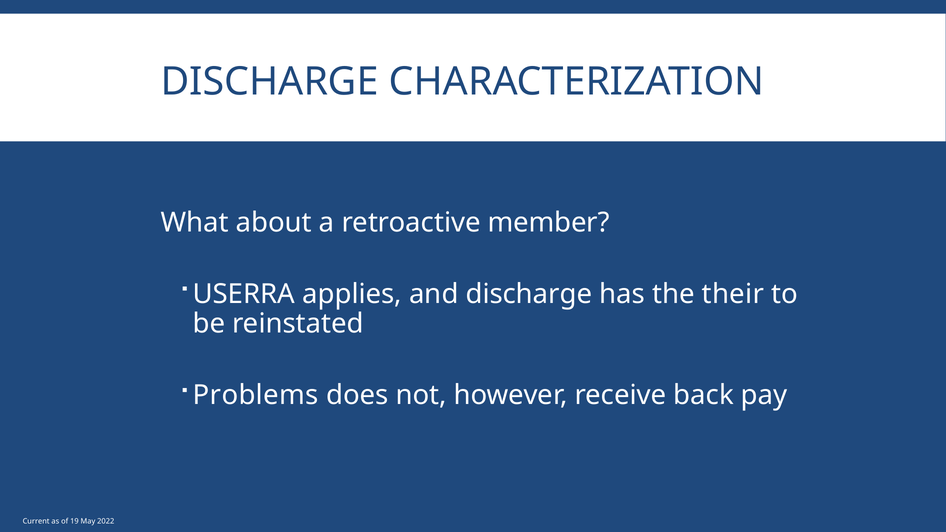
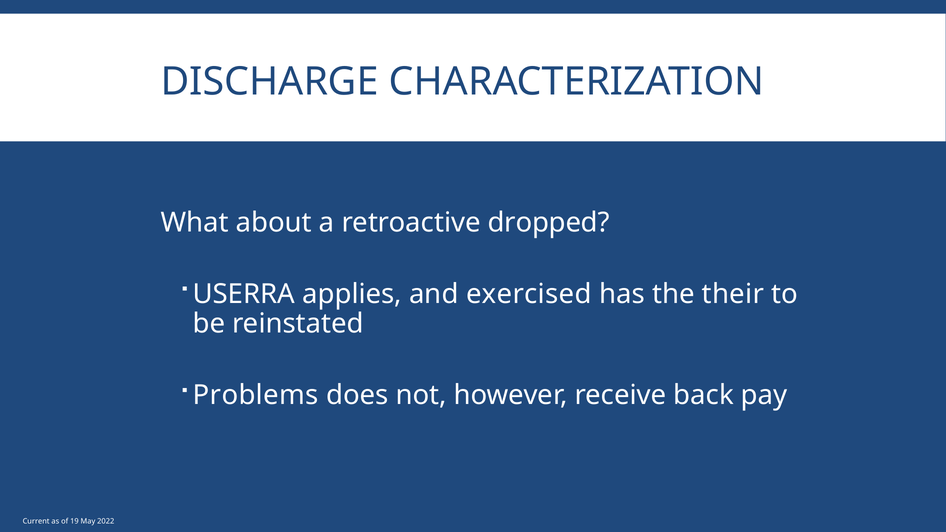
member: member -> dropped
and discharge: discharge -> exercised
